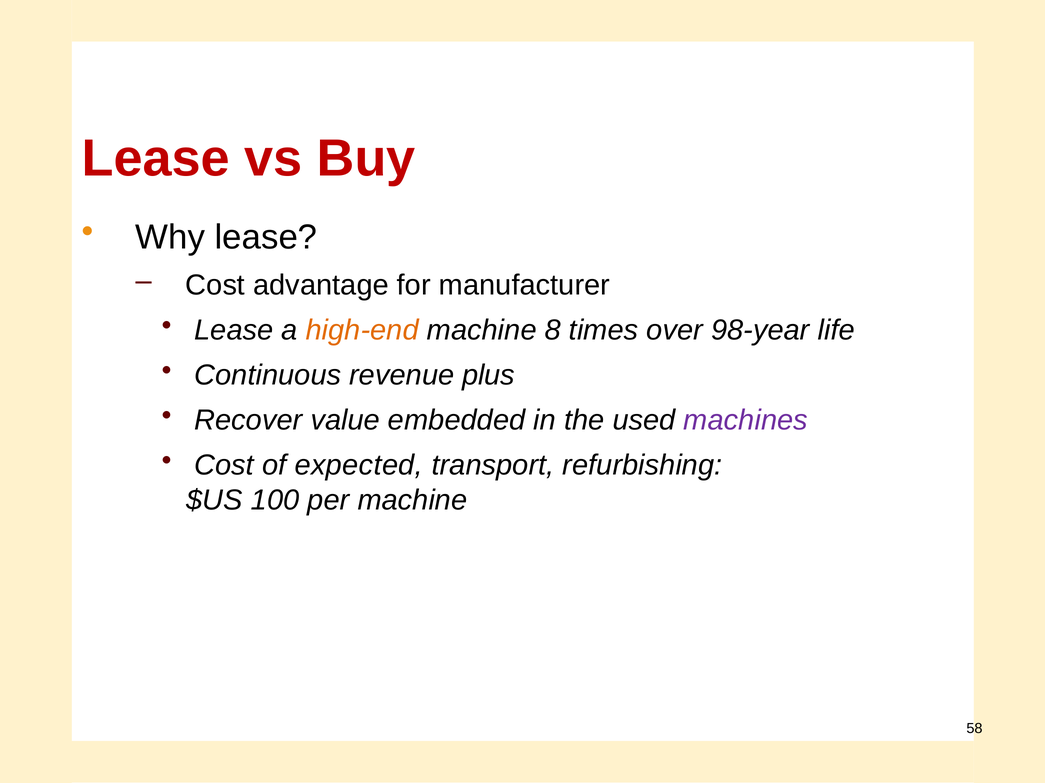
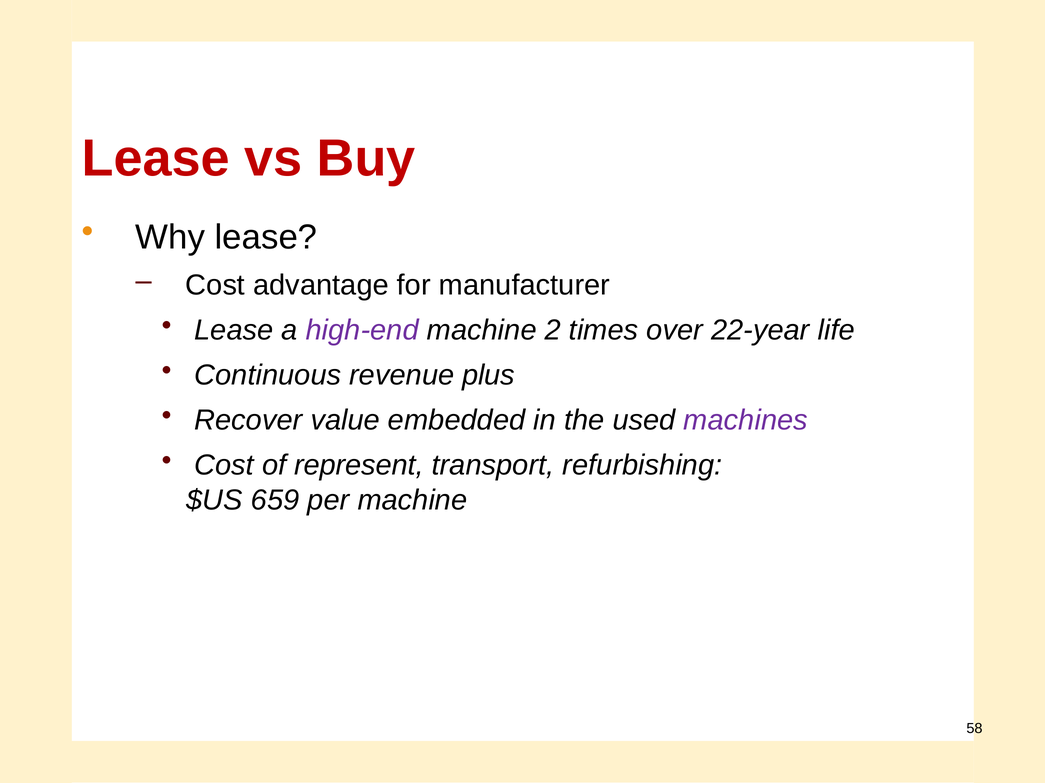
high-end colour: orange -> purple
8: 8 -> 2
98-year: 98-year -> 22-year
expected: expected -> represent
100: 100 -> 659
